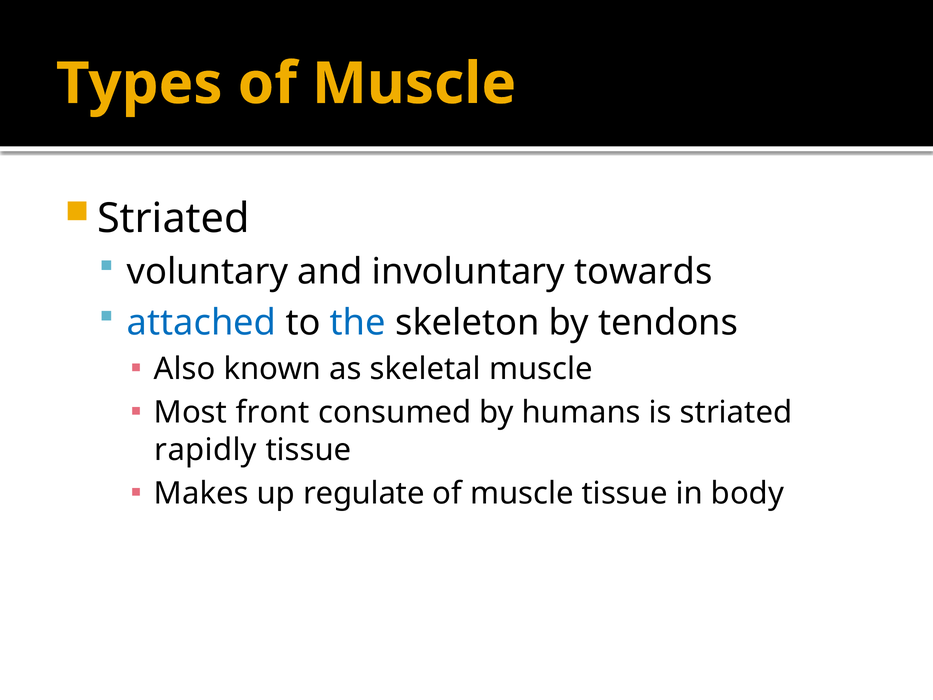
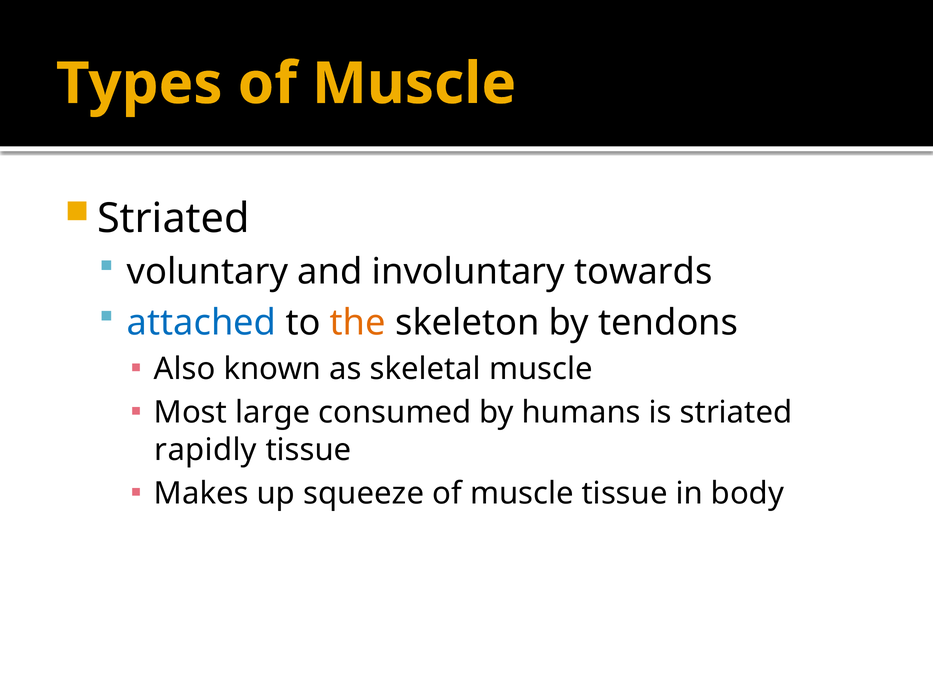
the colour: blue -> orange
front: front -> large
regulate: regulate -> squeeze
